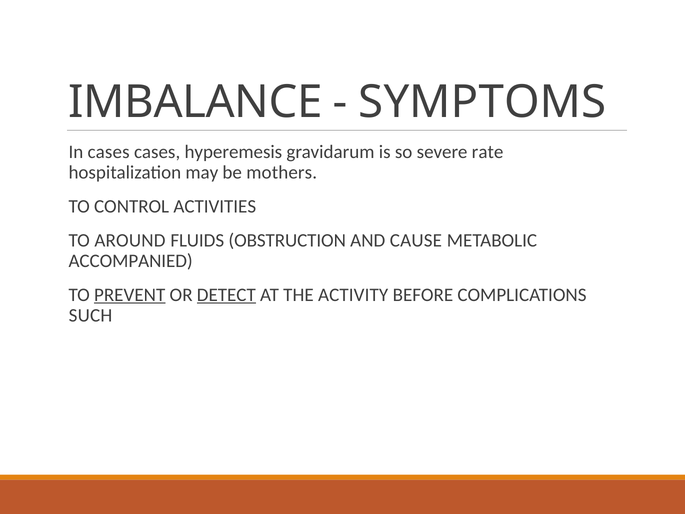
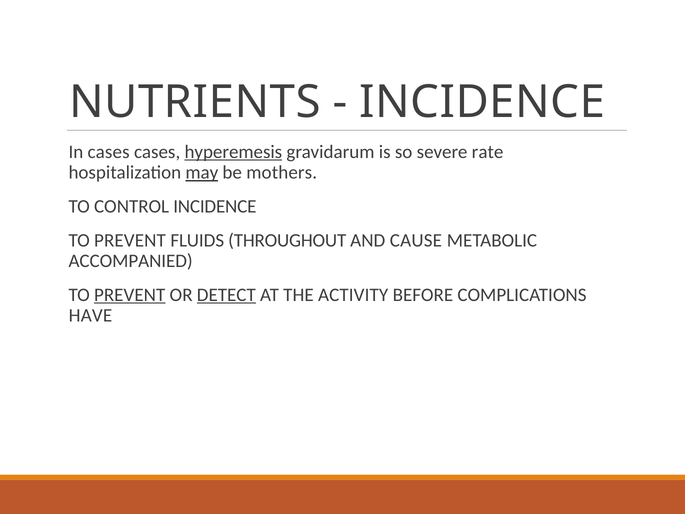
IMBALANCE: IMBALANCE -> NUTRIENTS
SYMPTOMS at (482, 102): SYMPTOMS -> INCIDENCE
hyperemesis underline: none -> present
may underline: none -> present
CONTROL ACTIVITIES: ACTIVITIES -> INCIDENCE
AROUND at (130, 240): AROUND -> PREVENT
OBSTRUCTION: OBSTRUCTION -> THROUGHOUT
SUCH: SUCH -> HAVE
